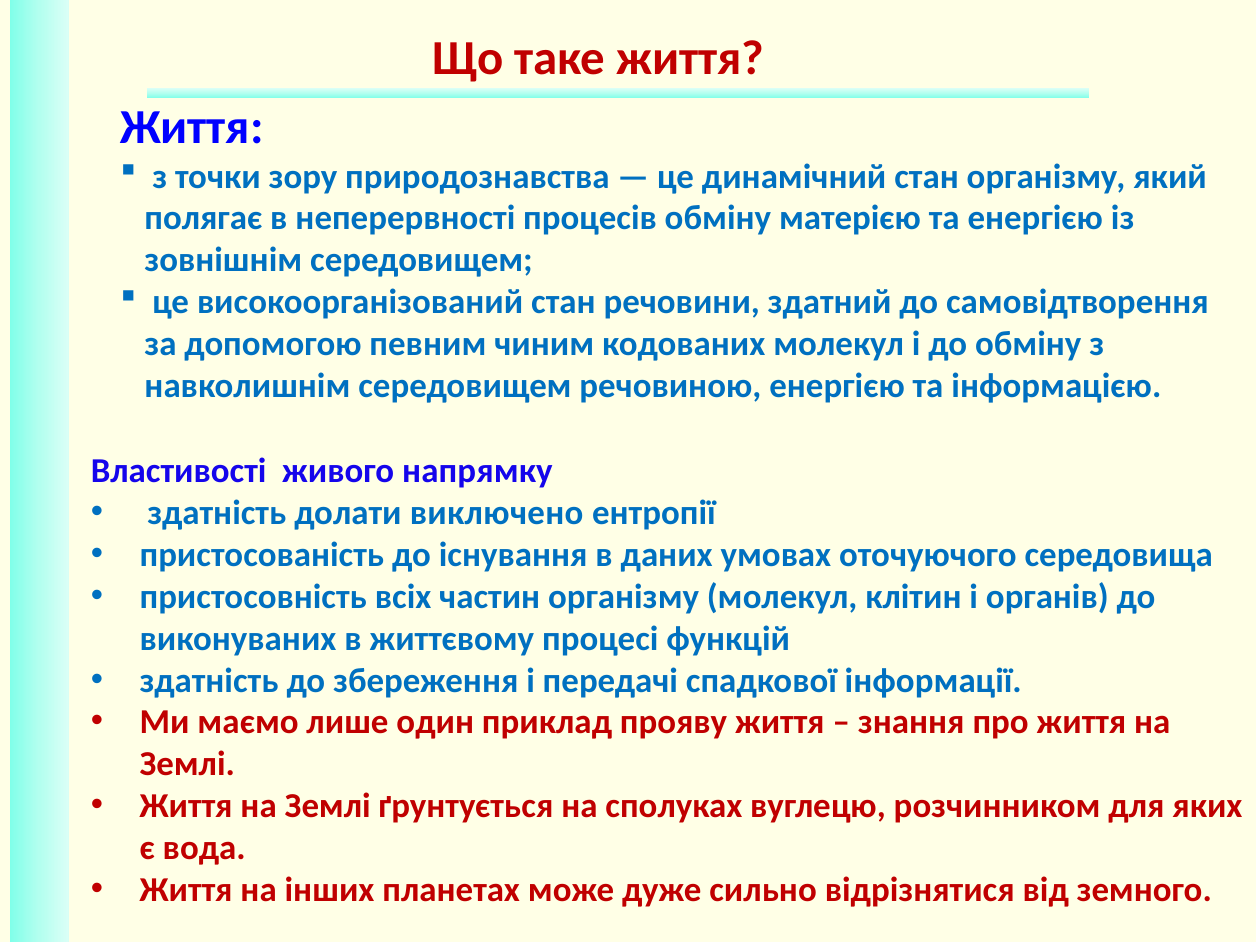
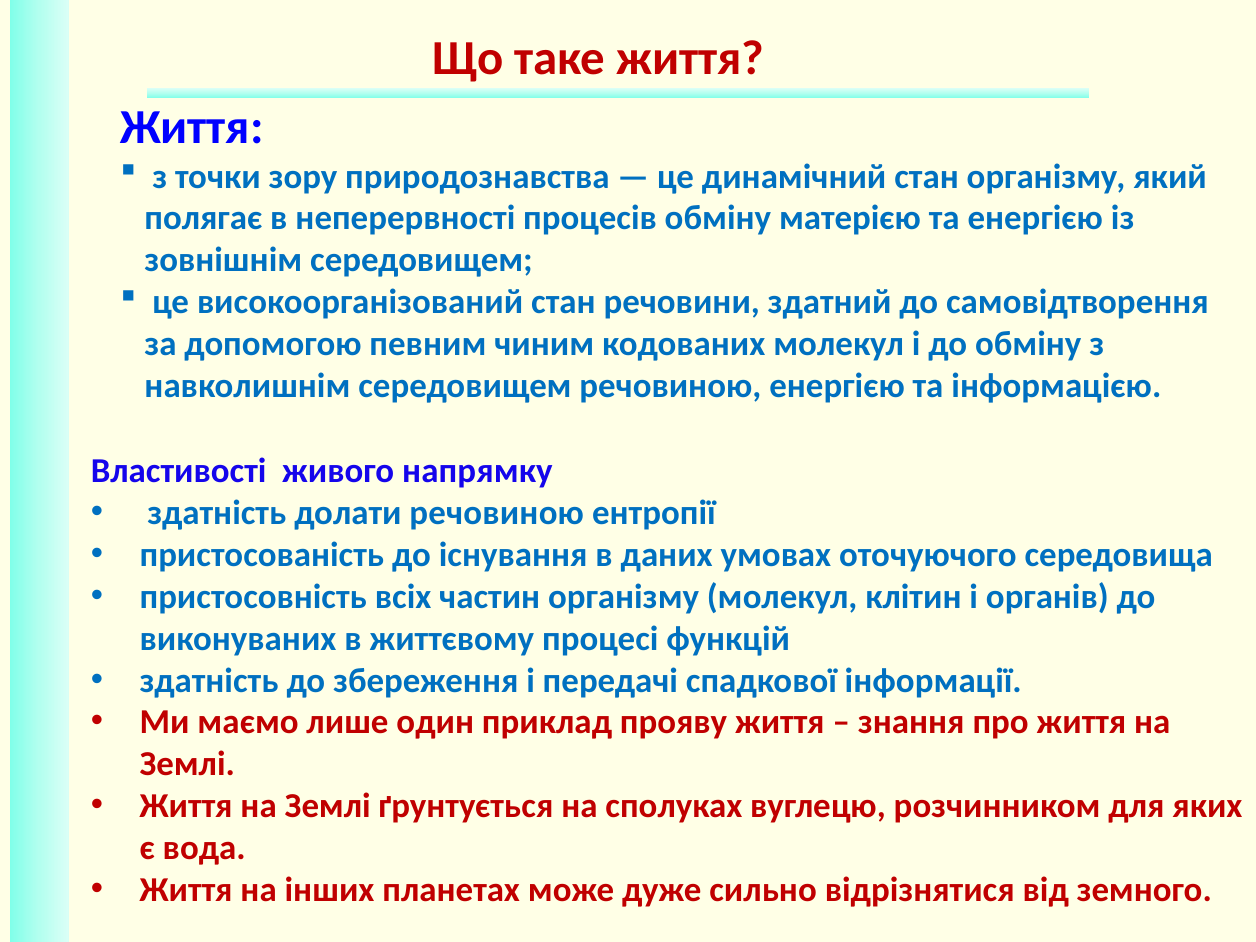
долати виключено: виключено -> речовиною
